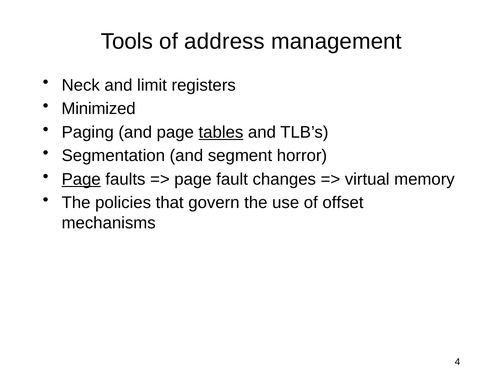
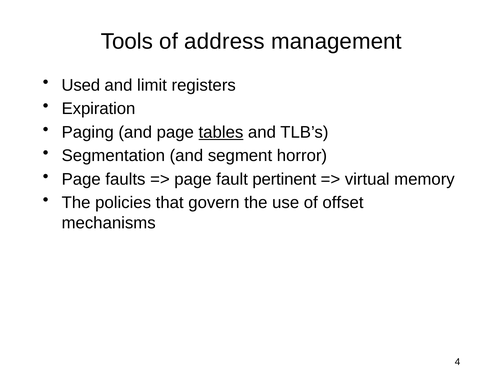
Neck: Neck -> Used
Minimized: Minimized -> Expiration
Page at (81, 179) underline: present -> none
changes: changes -> pertinent
